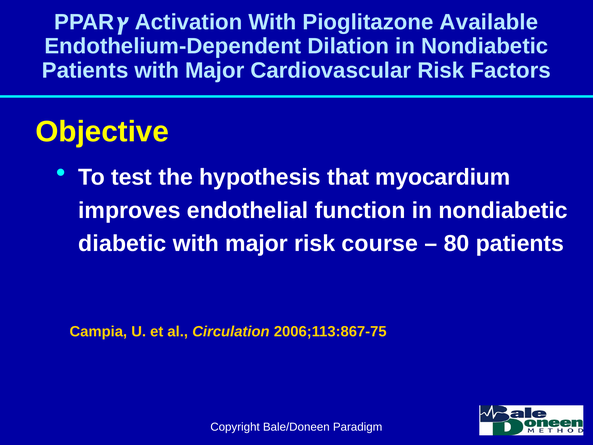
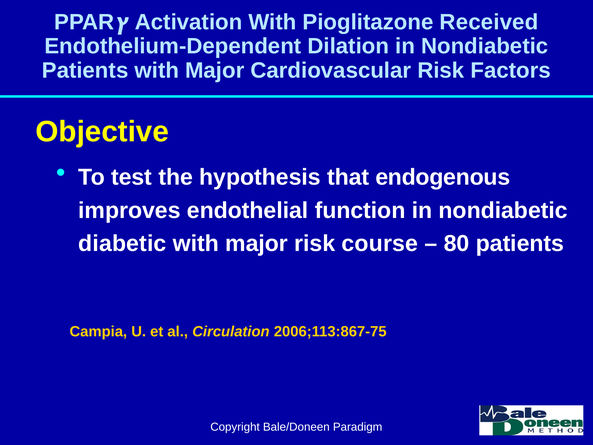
Available: Available -> Received
myocardium: myocardium -> endogenous
